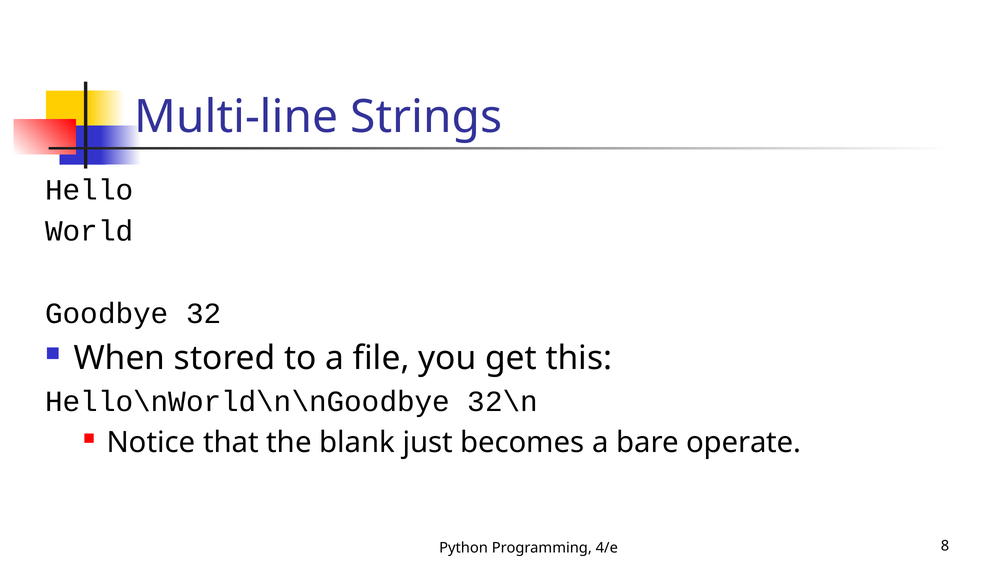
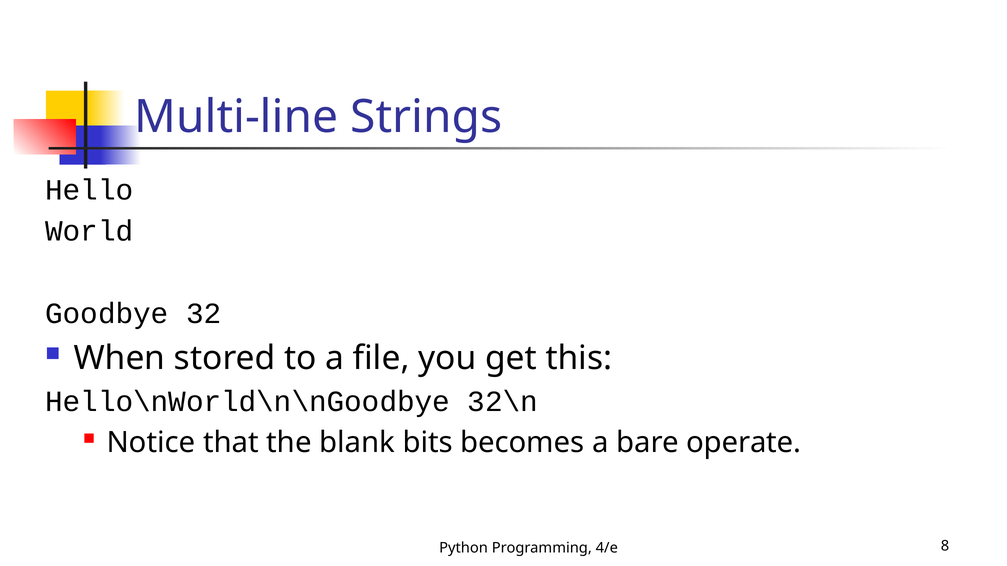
just: just -> bits
